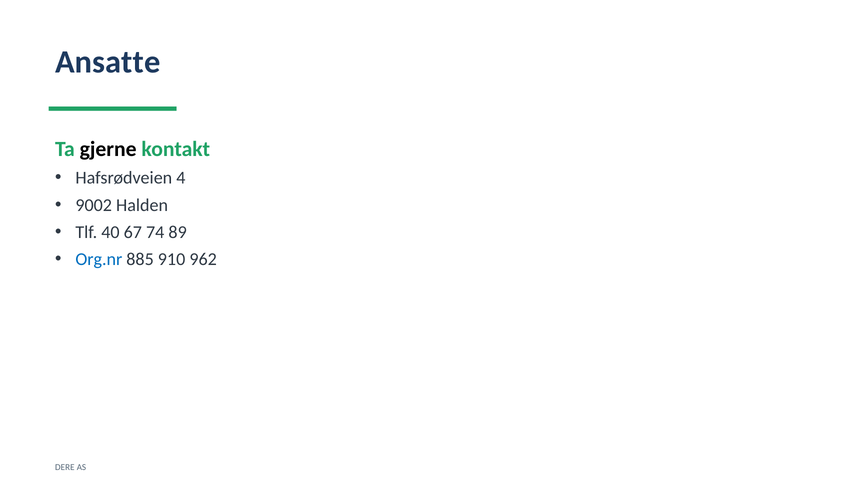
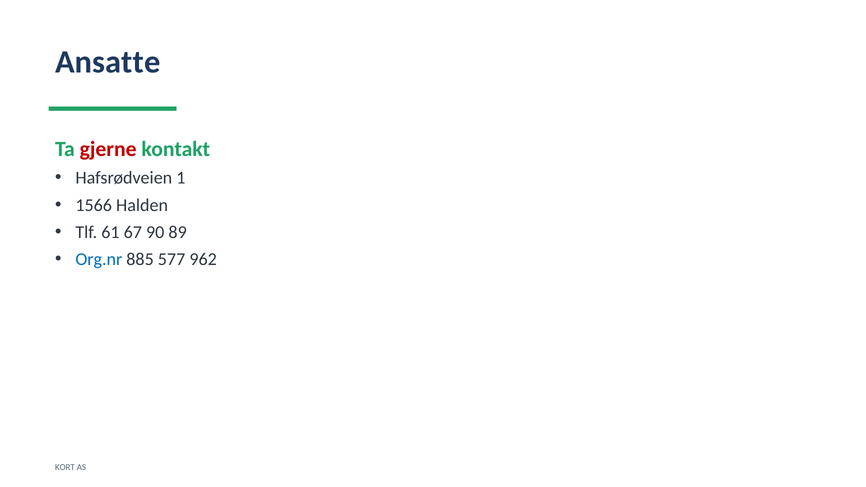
gjerne colour: black -> red
4: 4 -> 1
9002: 9002 -> 1566
40: 40 -> 61
74: 74 -> 90
910: 910 -> 577
DERE: DERE -> KORT
